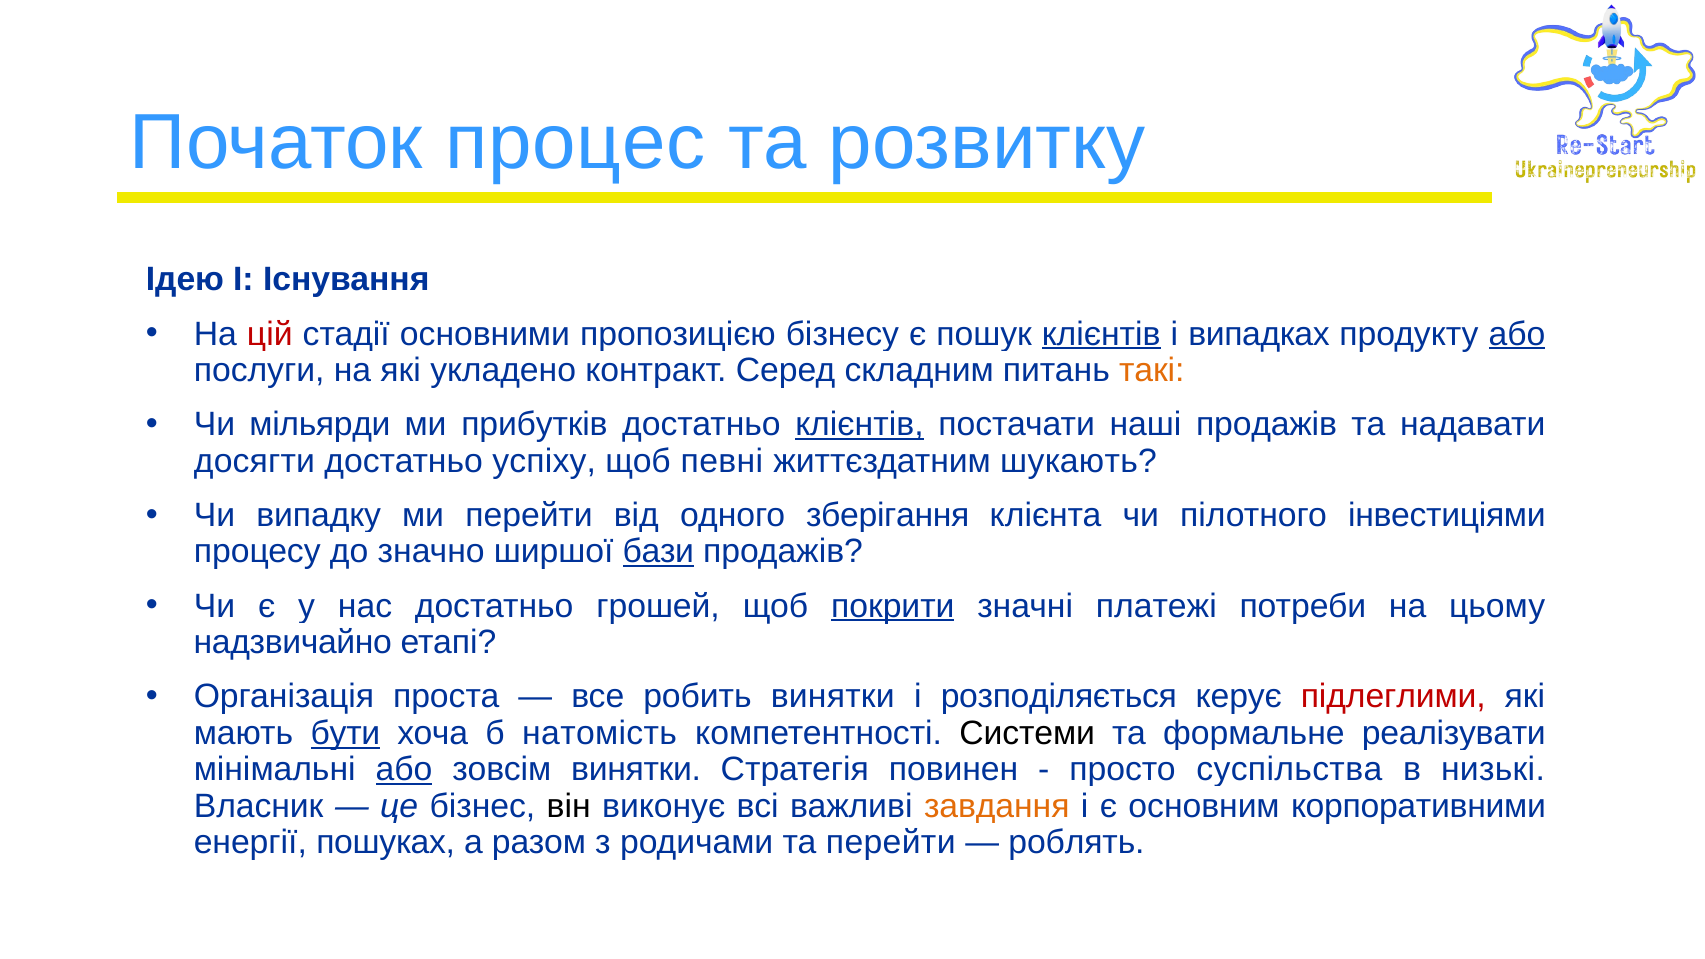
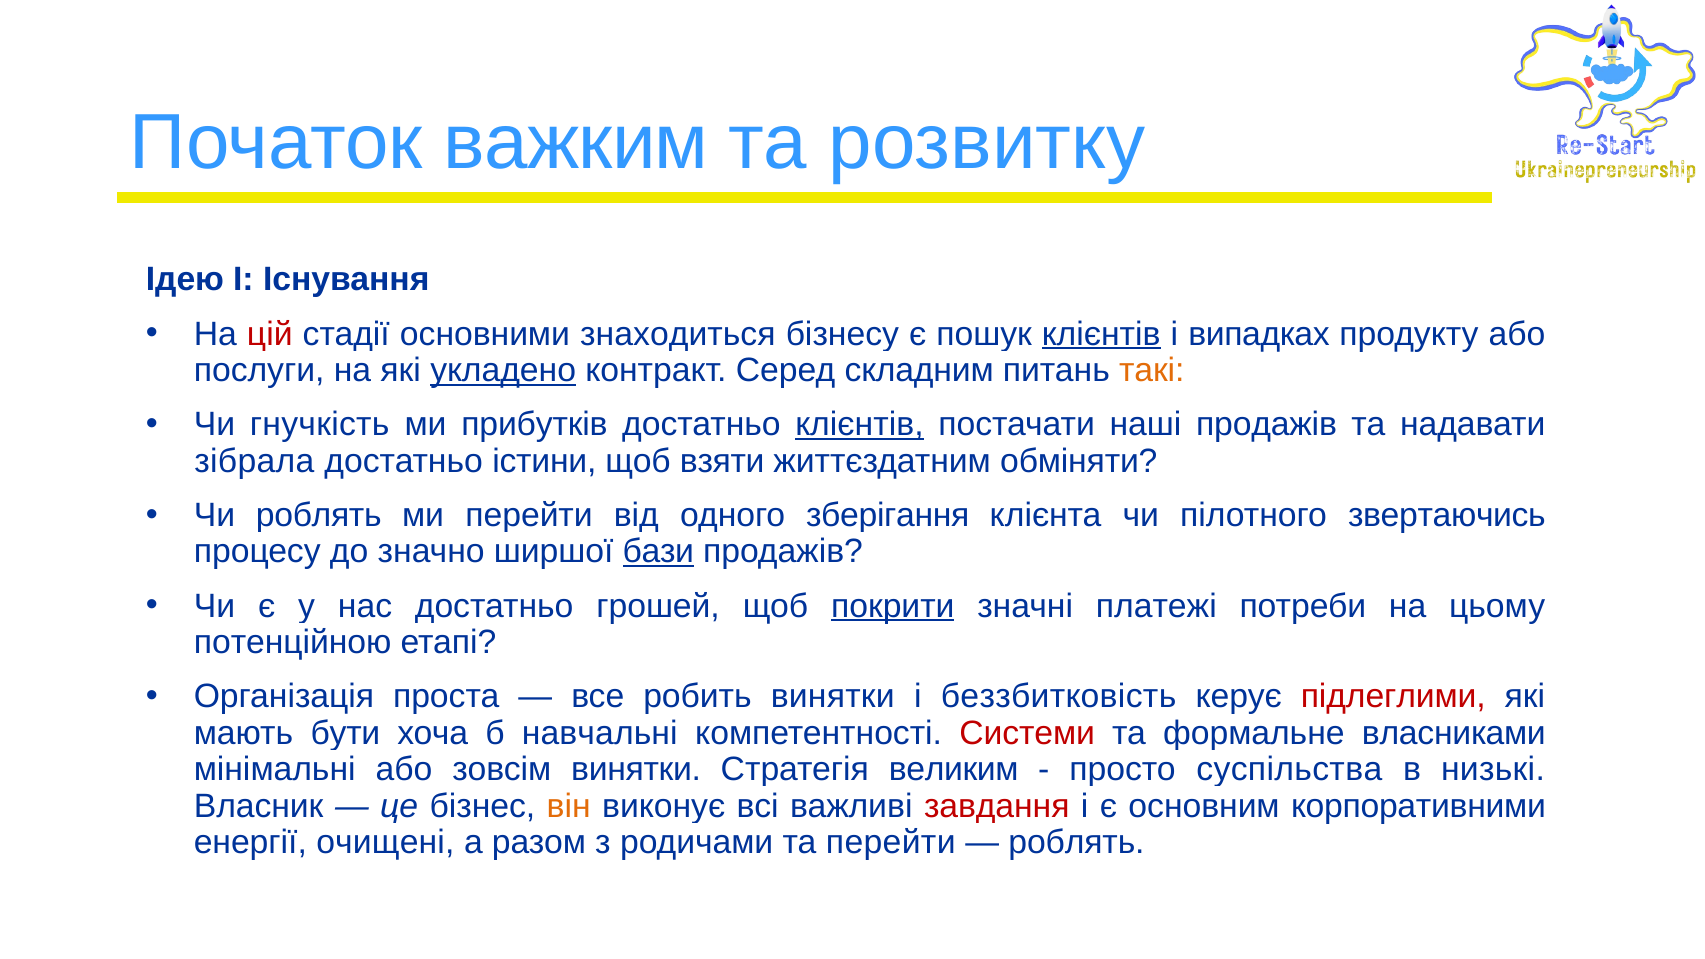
процес: процес -> важким
пропозицією: пропозицією -> знаходиться
або at (1517, 334) underline: present -> none
укладено underline: none -> present
мільярди: мільярди -> гнучкість
досягти: досягти -> зібрала
успіху: успіху -> істини
певні: певні -> взяти
шукають: шукають -> обміняти
Чи випадку: випадку -> роблять
інвестиціями: інвестиціями -> звертаючись
надзвичайно: надзвичайно -> потенційною
розподіляється: розподіляється -> беззбитковість
бути underline: present -> none
натомість: натомість -> навчальні
Системи colour: black -> red
реалізувати: реалізувати -> власниками
або at (404, 770) underline: present -> none
повинен: повинен -> великим
він colour: black -> orange
завдання colour: orange -> red
пошуках: пошуках -> очищені
